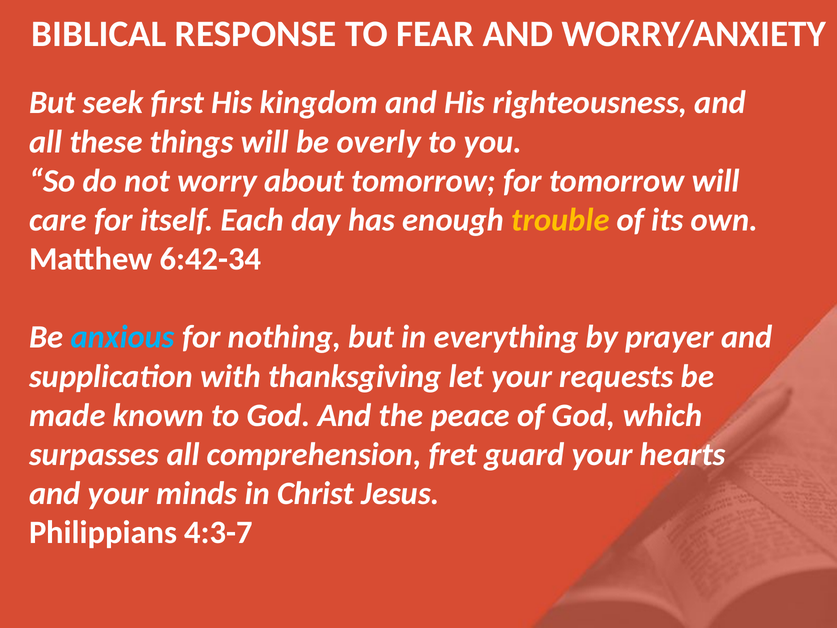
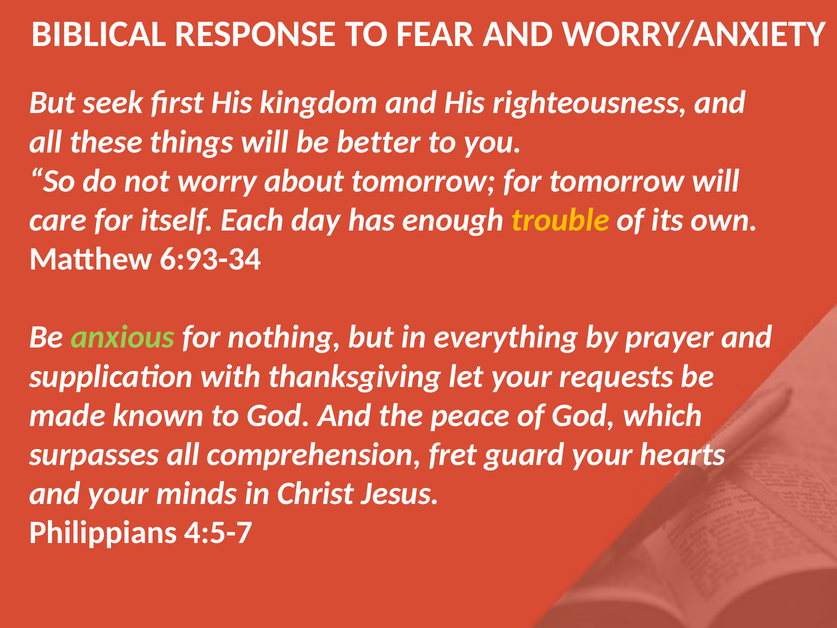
overly: overly -> better
6:42-34: 6:42-34 -> 6:93-34
anxious colour: light blue -> light green
4:3-7: 4:3-7 -> 4:5-7
